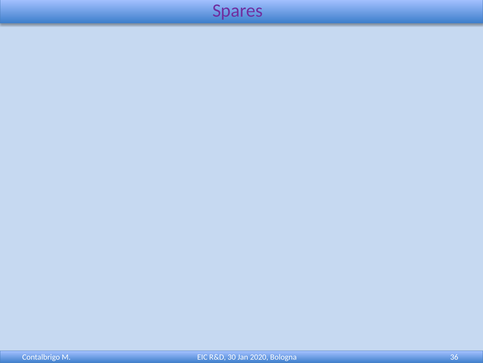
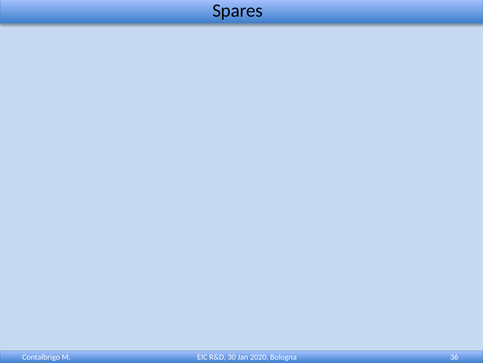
Spares colour: purple -> black
